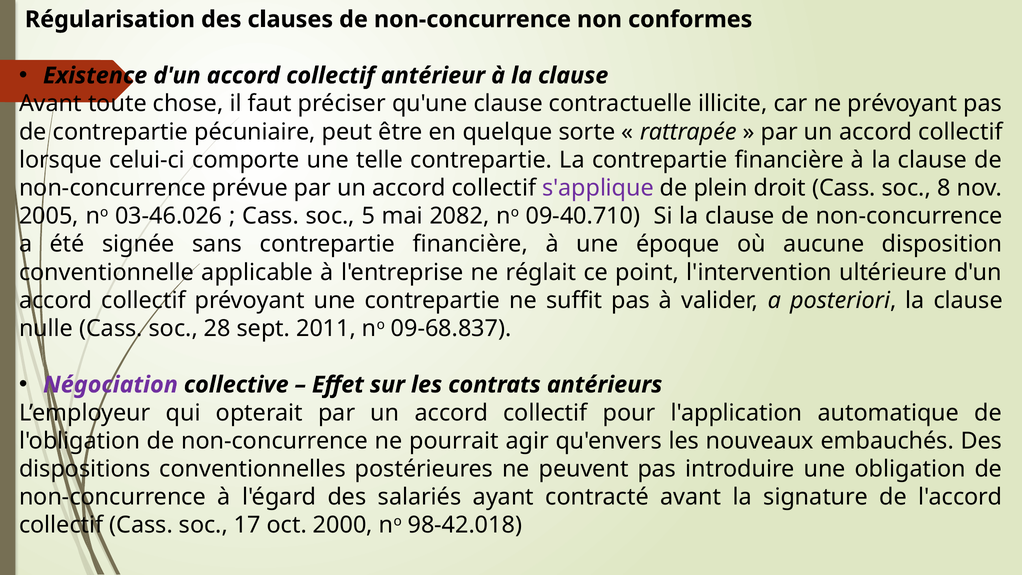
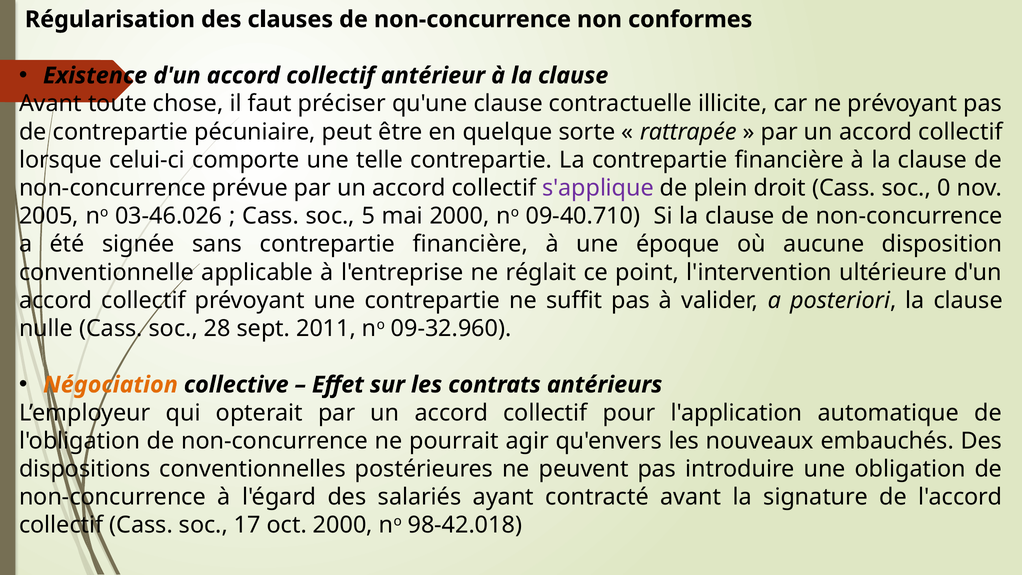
8: 8 -> 0
mai 2082: 2082 -> 2000
09-68.837: 09-68.837 -> 09-32.960
Négociation colour: purple -> orange
